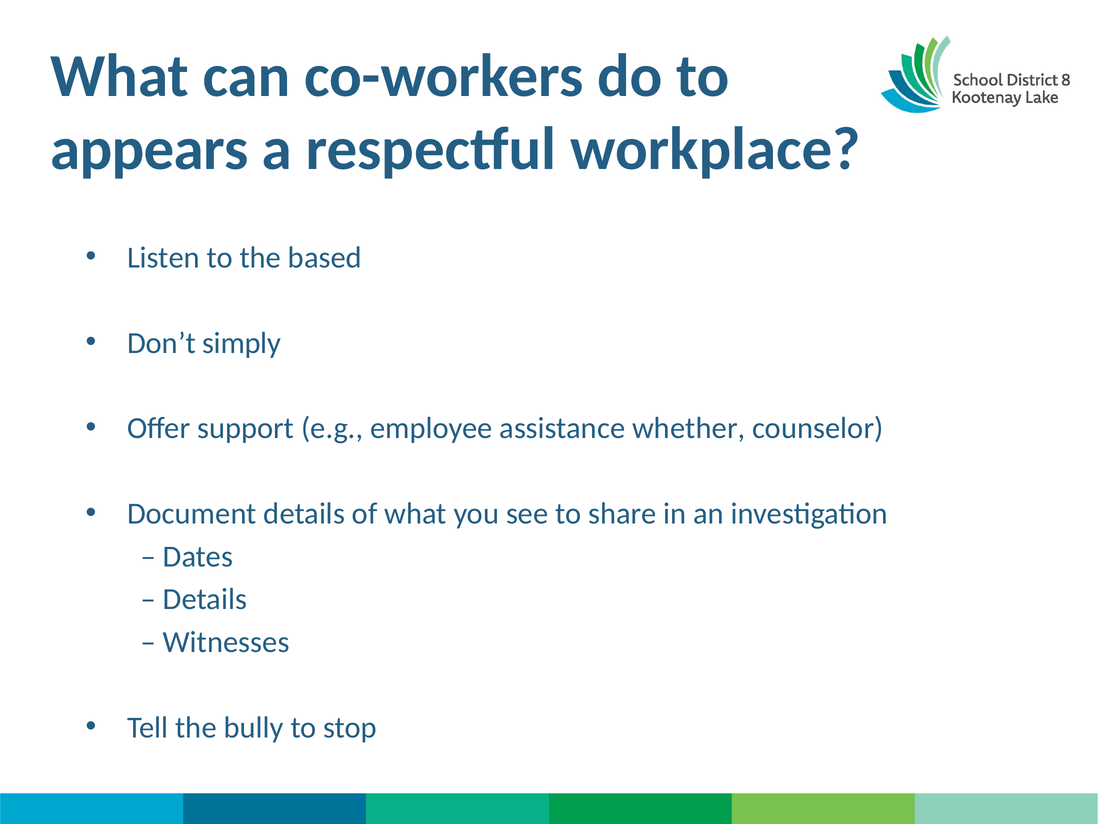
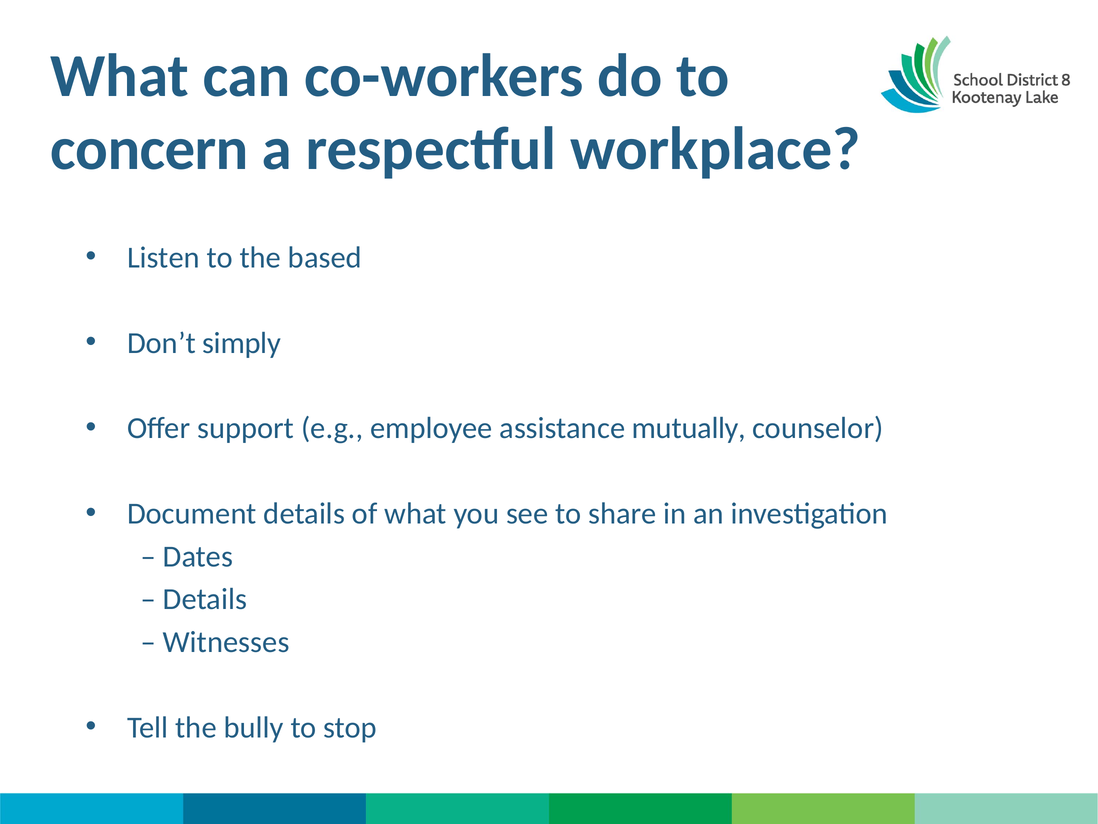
appears: appears -> concern
whether: whether -> mutually
